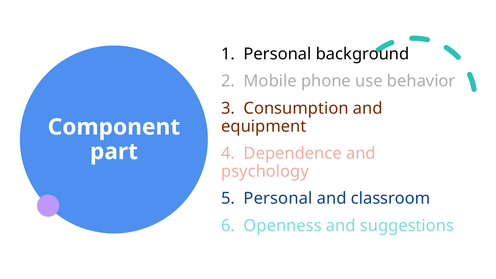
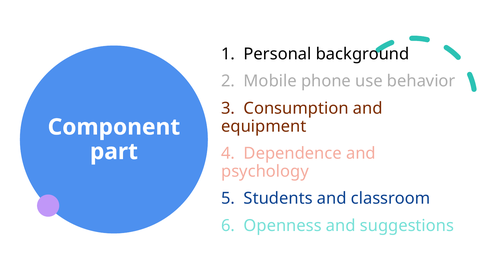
5 Personal: Personal -> Students
